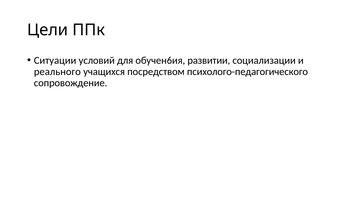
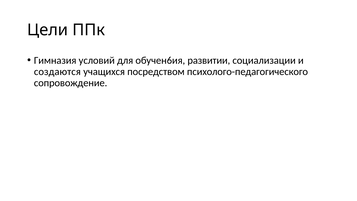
Ситуации: Ситуации -> Гимназия
реального: реального -> создаются
